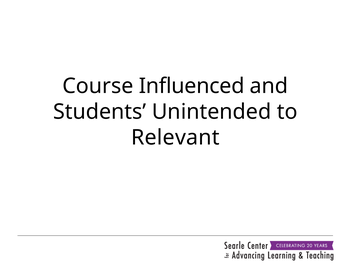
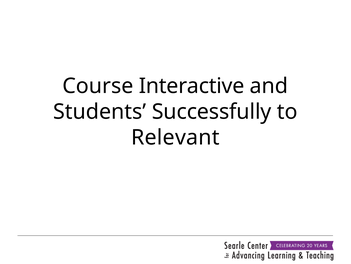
Influenced: Influenced -> Interactive
Unintended: Unintended -> Successfully
